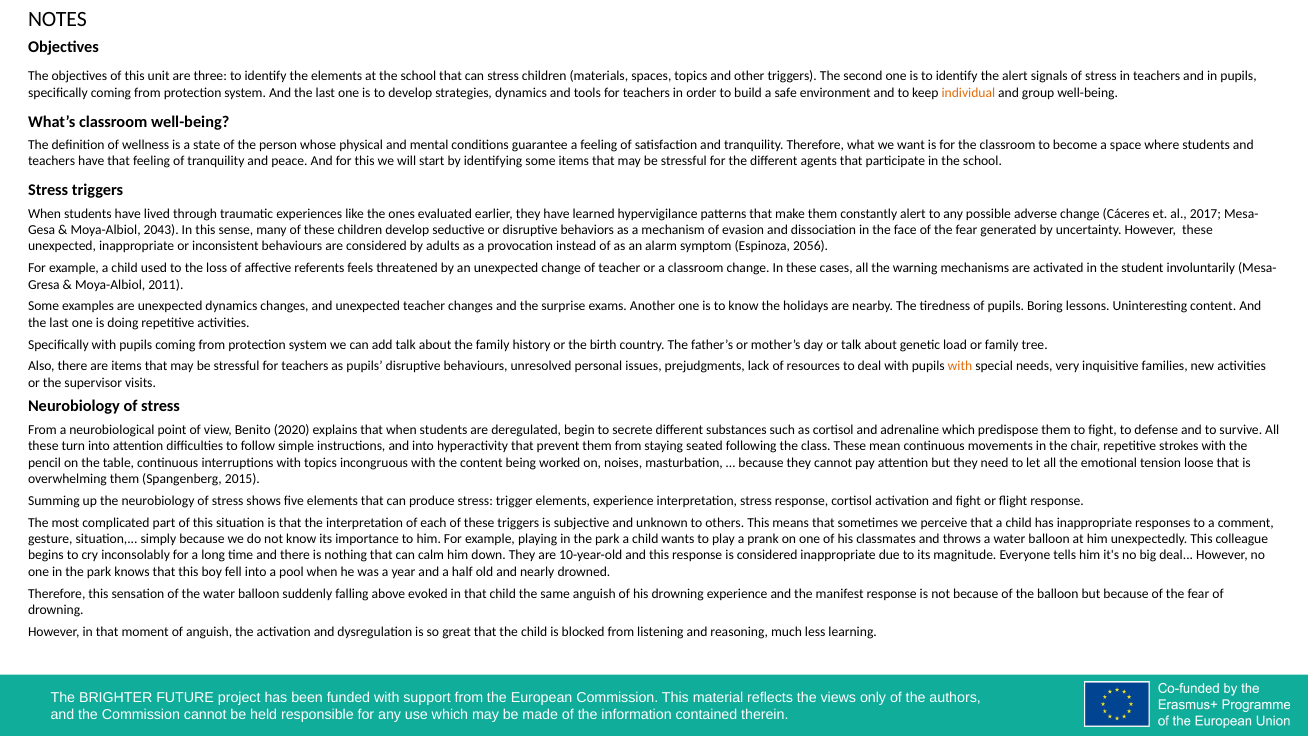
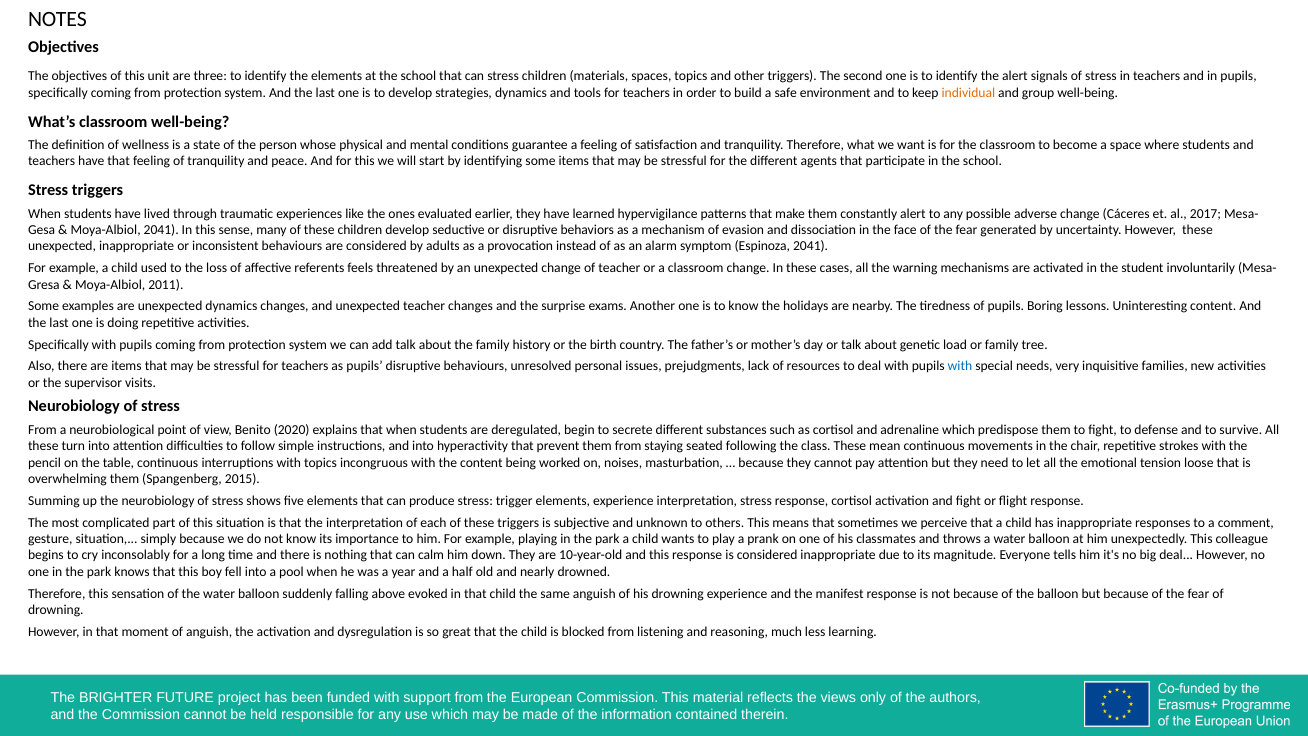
Moya-Albiol 2043: 2043 -> 2041
Espinoza 2056: 2056 -> 2041
with at (960, 366) colour: orange -> blue
